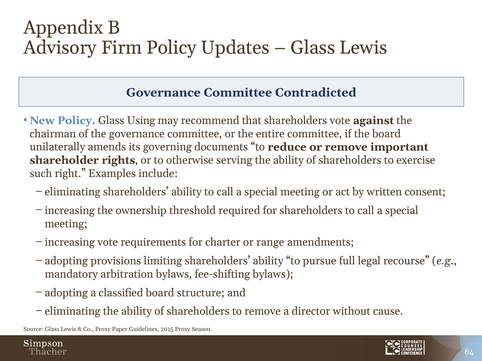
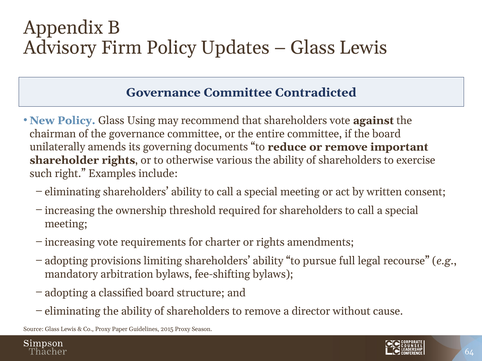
serving: serving -> various
or range: range -> rights
